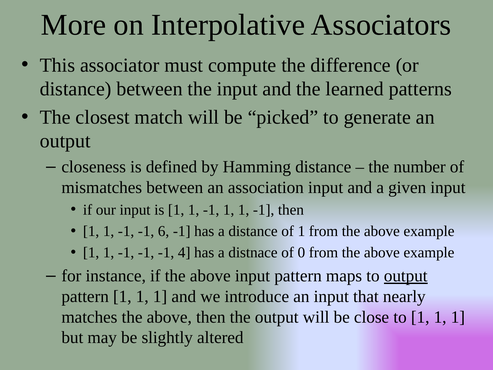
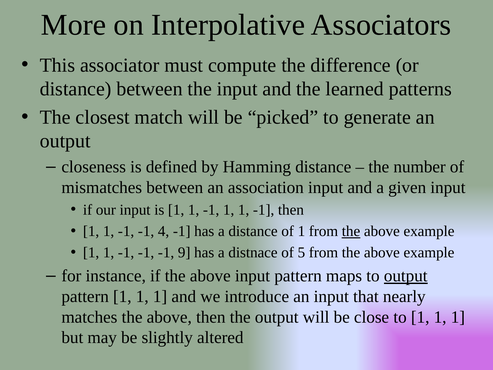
6: 6 -> 4
the at (351, 231) underline: none -> present
4: 4 -> 9
0: 0 -> 5
